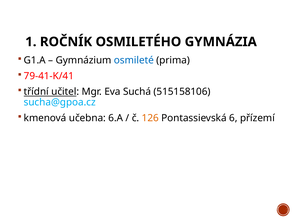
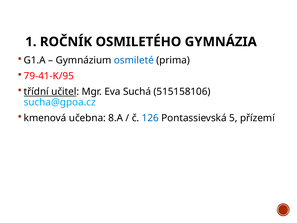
79-41-K/41: 79-41-K/41 -> 79-41-K/95
6.A: 6.A -> 8.A
126 colour: orange -> blue
6: 6 -> 5
